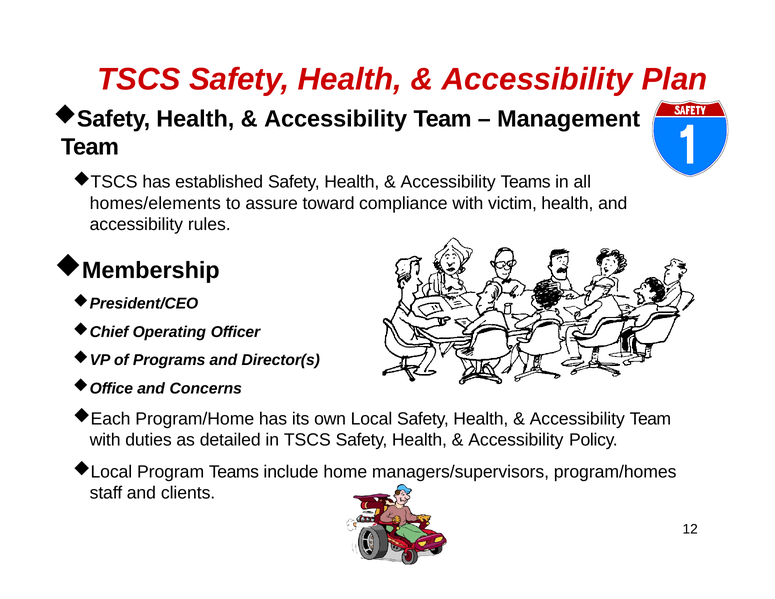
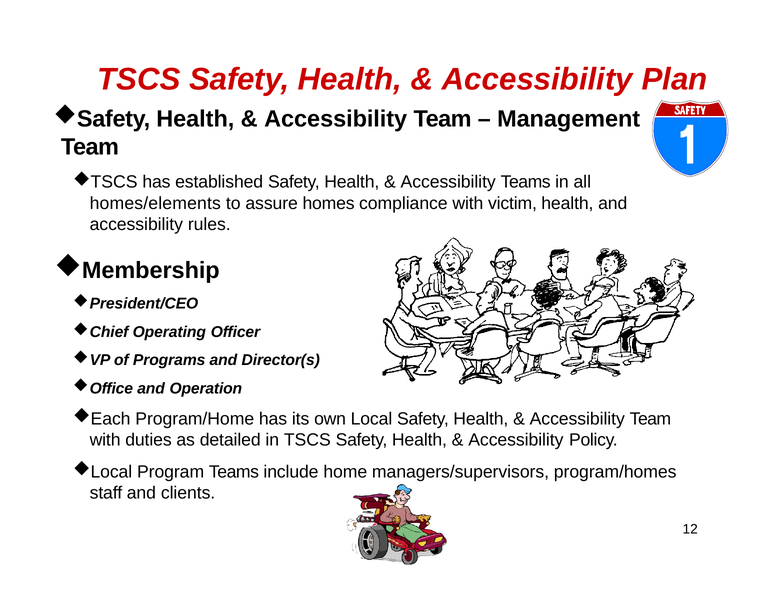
toward: toward -> homes
Concerns: Concerns -> Operation
